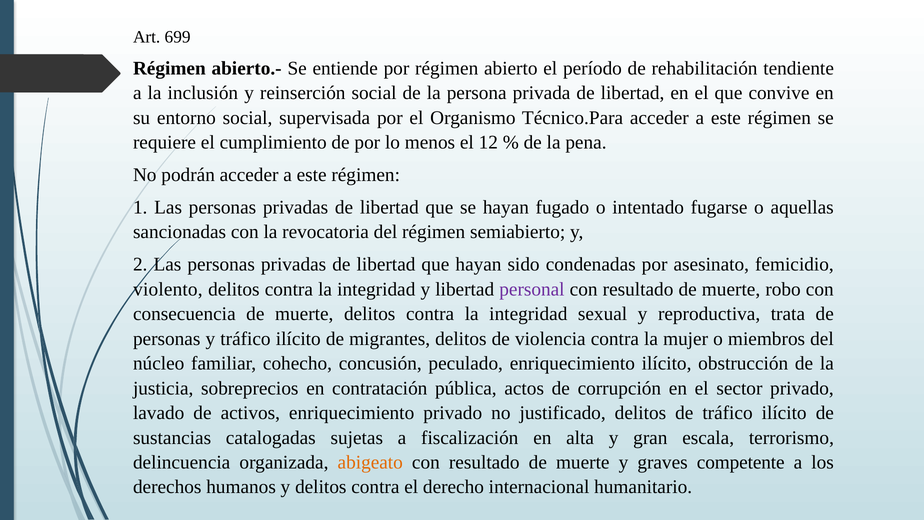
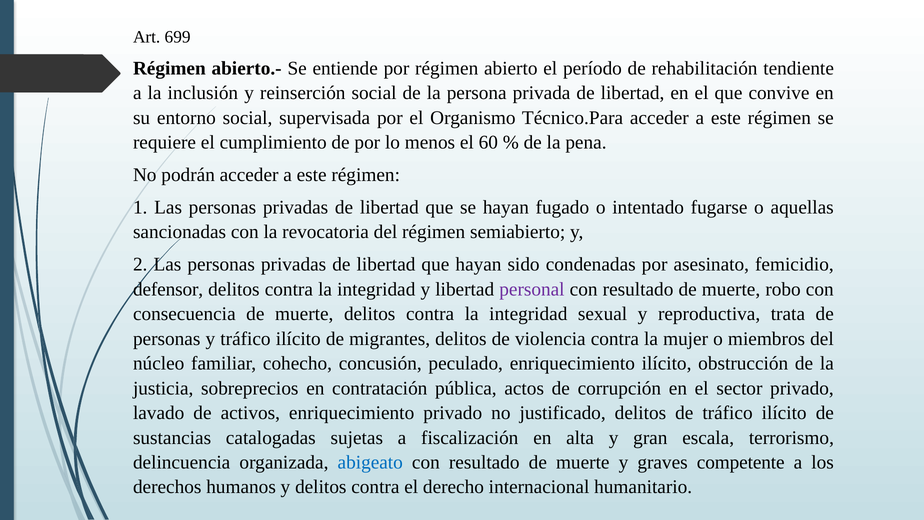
12: 12 -> 60
violento: violento -> defensor
abigeato colour: orange -> blue
